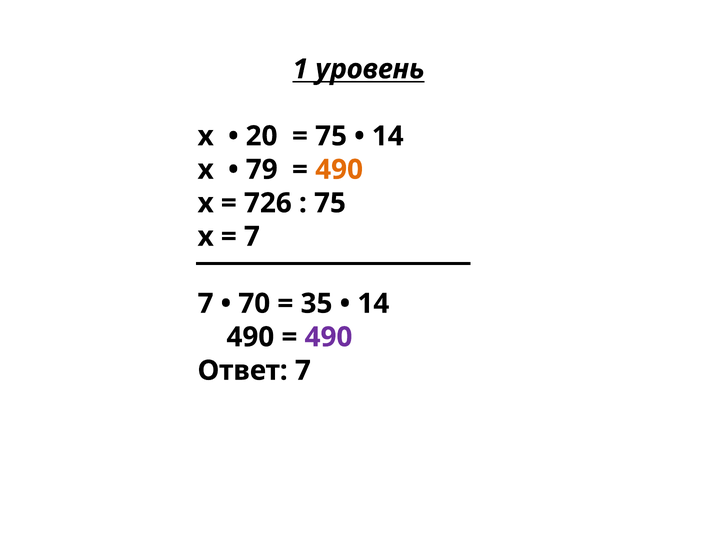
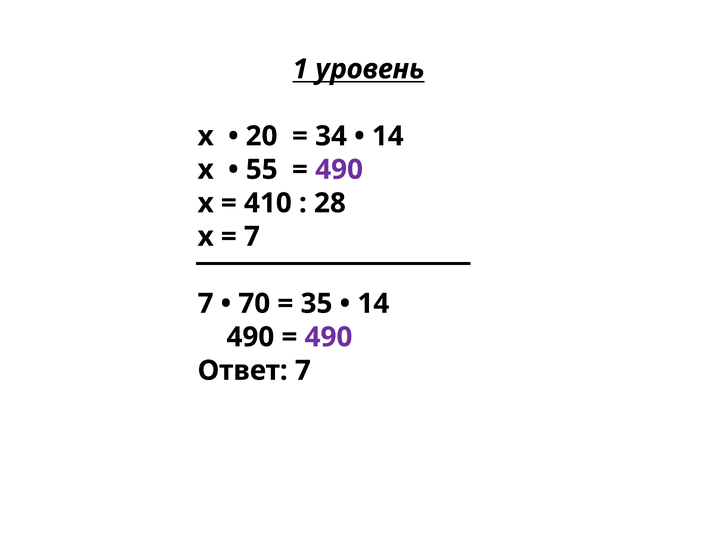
75 at (331, 136): 75 -> 34
79: 79 -> 55
490 at (339, 170) colour: orange -> purple
726: 726 -> 410
75 at (330, 203): 75 -> 28
